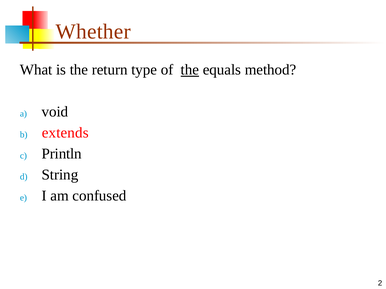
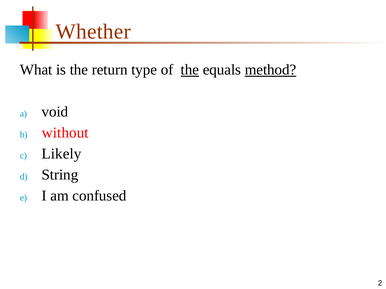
method underline: none -> present
extends: extends -> without
Println: Println -> Likely
